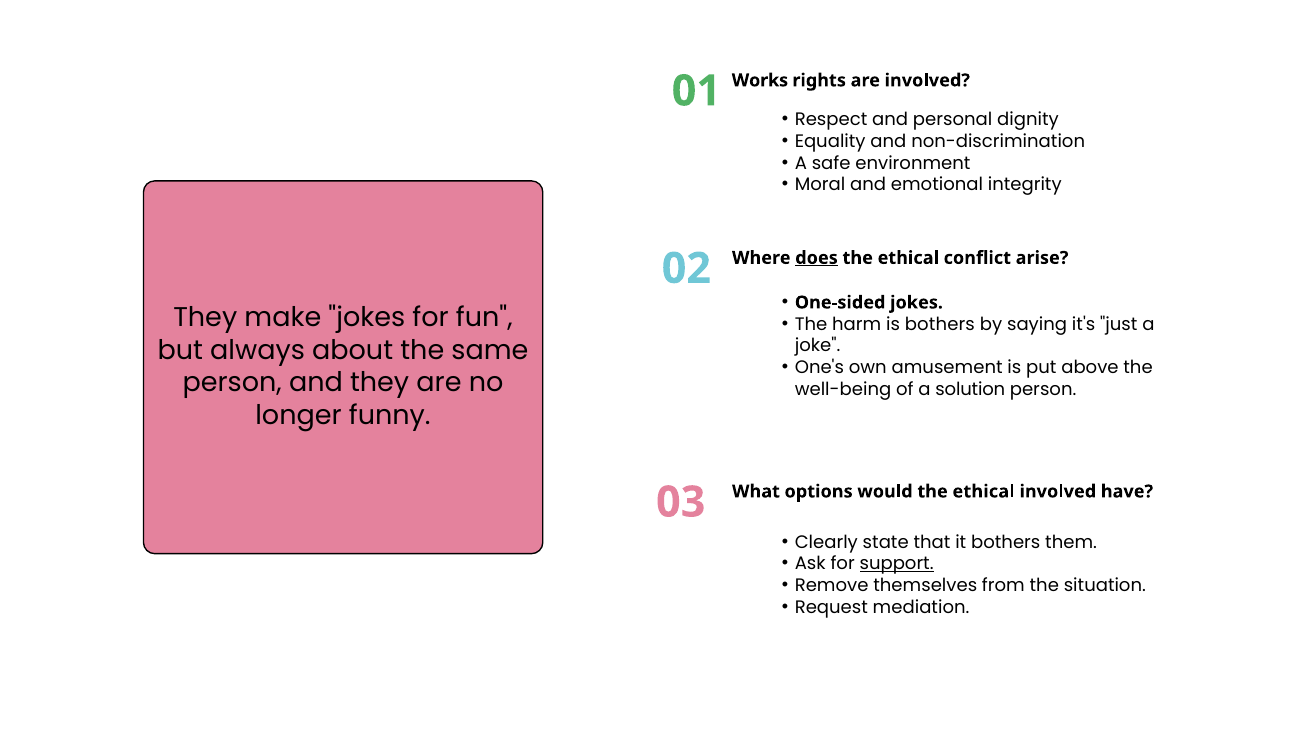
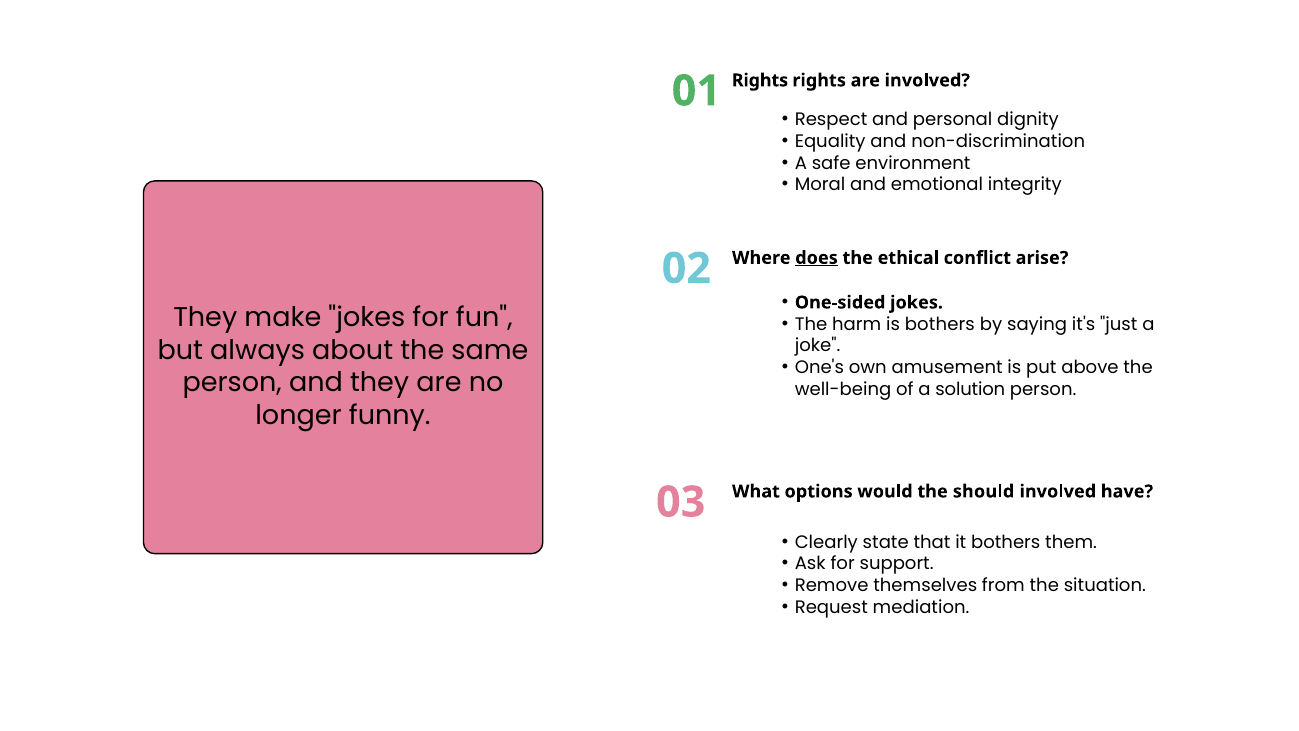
Works at (760, 80): Works -> Rights
would the ethical: ethical -> should
support underline: present -> none
